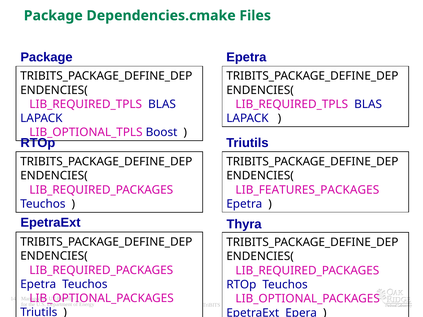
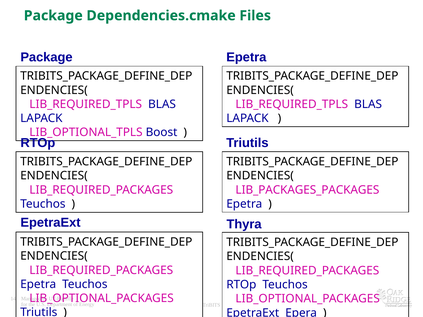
LIB_FEATURES_PACKAGES: LIB_FEATURES_PACKAGES -> LIB_PACKAGES_PACKAGES
